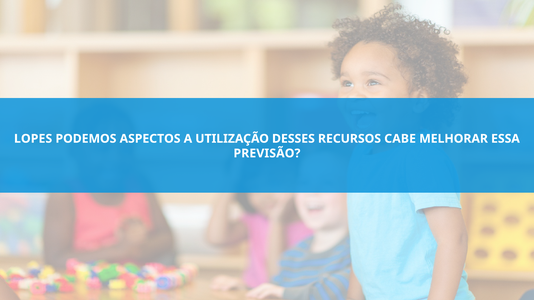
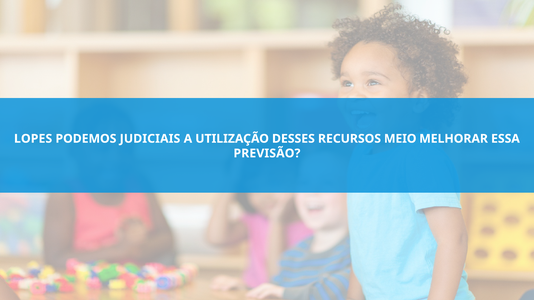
ASPECTOS: ASPECTOS -> JUDICIAIS
CABE: CABE -> MEIO
